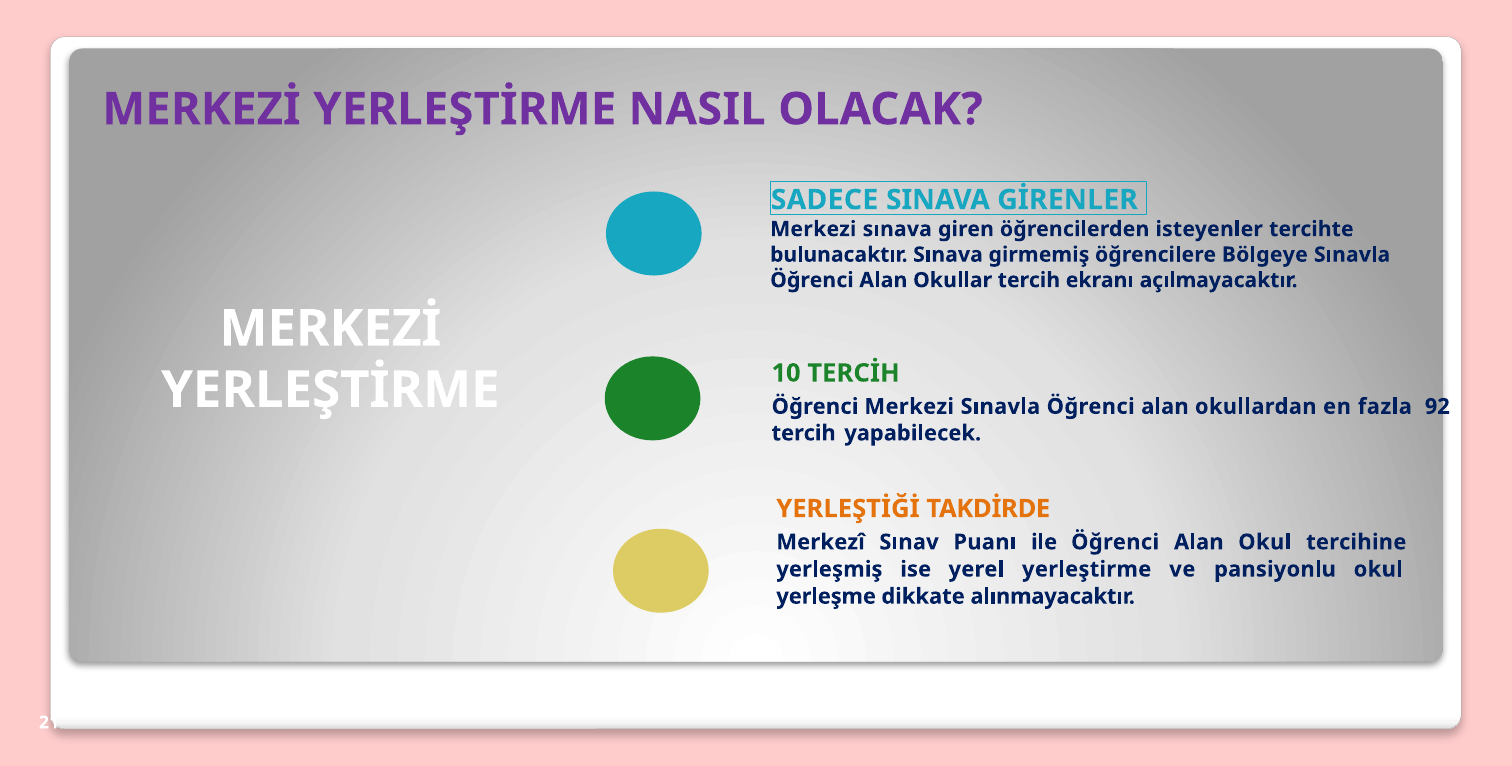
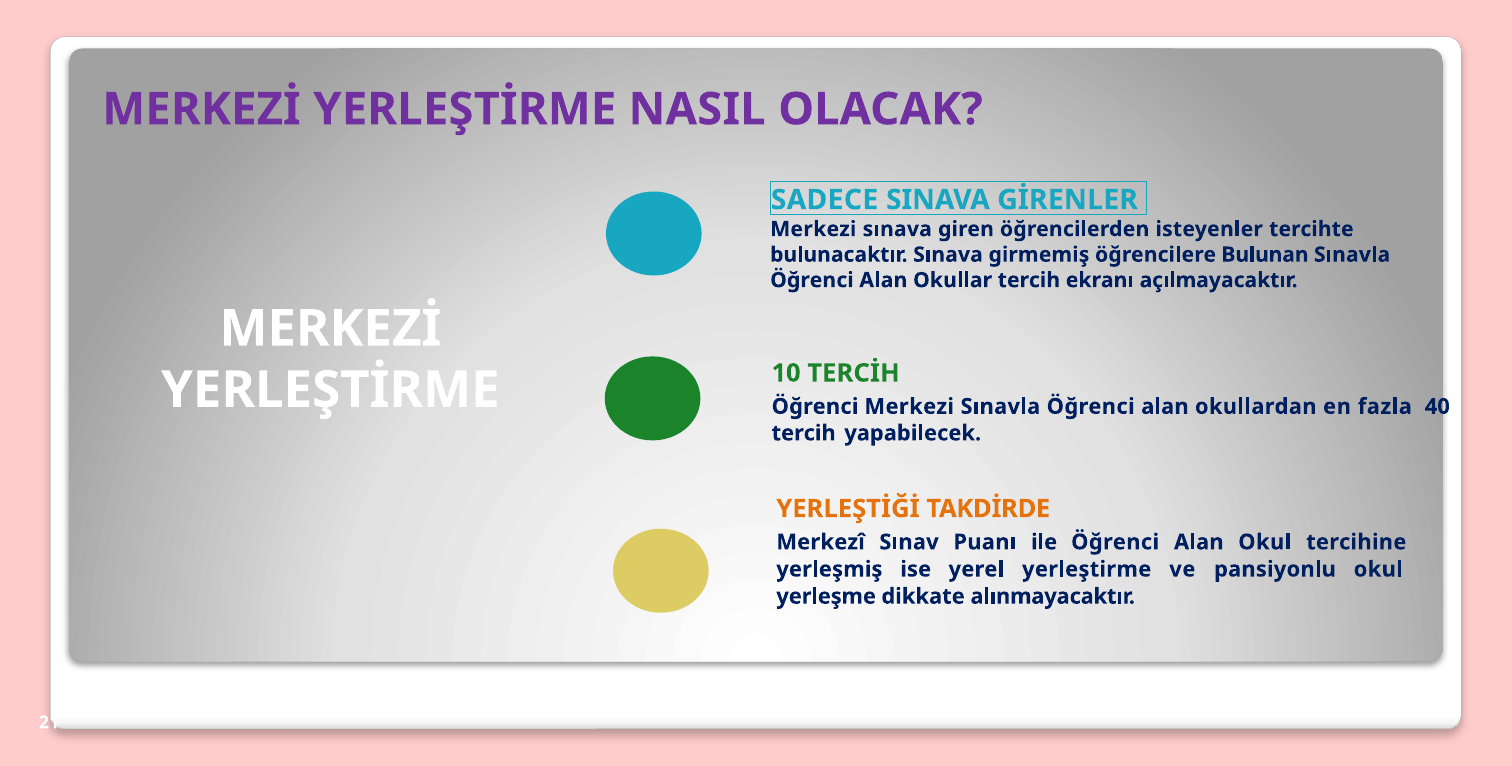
Bölgeye: Bölgeye -> Bulunan
92: 92 -> 40
